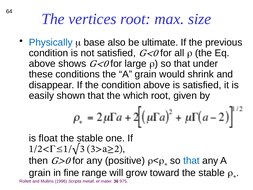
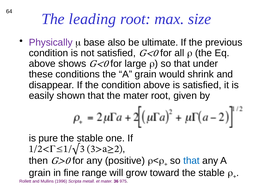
vertices: vertices -> leading
Physically colour: blue -> purple
the which: which -> mater
float: float -> pure
